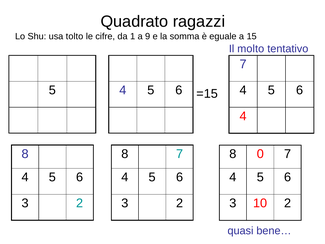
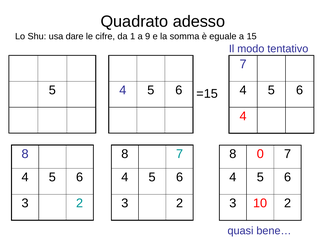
ragazzi: ragazzi -> adesso
tolto: tolto -> dare
molto: molto -> modo
